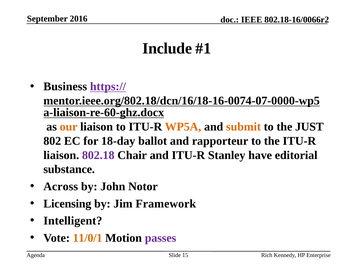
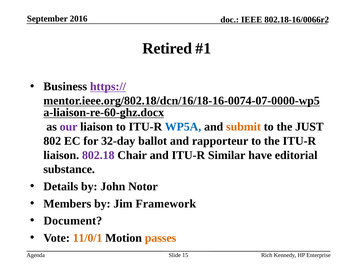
Include: Include -> Retired
our colour: orange -> purple
WP5A colour: orange -> blue
18-day: 18-day -> 32-day
Stanley: Stanley -> Similar
Across: Across -> Details
Licensing: Licensing -> Members
Intelligent: Intelligent -> Document
passes colour: purple -> orange
